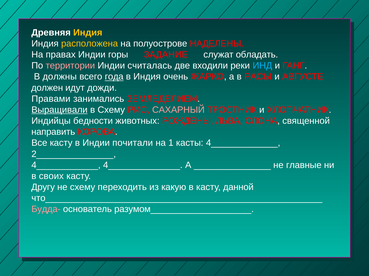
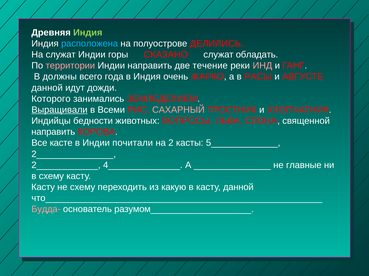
Индия at (88, 33) colour: yellow -> light green
расположена colour: yellow -> light blue
НАДЕЛЕНЫ: НАДЕЛЕНЫ -> ДЕЛИЛИСЬ
На правах: правах -> служат
ЗАДАНИЕ: ЗАДАНИЕ -> СКАЗАНО
Индии считалась: считалась -> направить
входили: входили -> течение
ИНД colour: light blue -> pink
года underline: present -> none
должен at (47, 88): должен -> данной
Правами: Правами -> Которого
в Схему: Схему -> Всеми
РОЖДЕНЫ: РОЖДЕНЫ -> ВОПРОСЫ
Все касту: касту -> касте
1: 1 -> 2
4_____________: 4_____________ -> 5_____________
4____________: 4____________ -> 2____________
в своих: своих -> схему
Другу at (43, 188): Другу -> Касту
